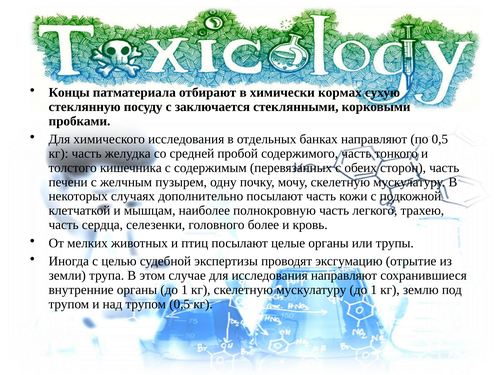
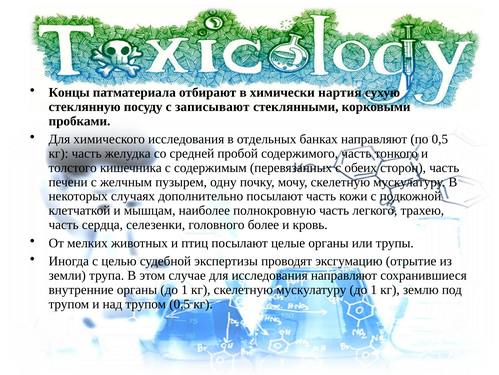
кормах: кормах -> нартия
заключается: заключается -> записывают
